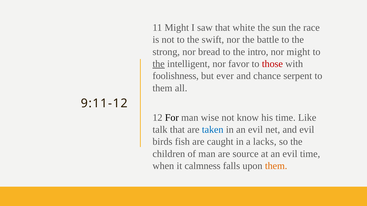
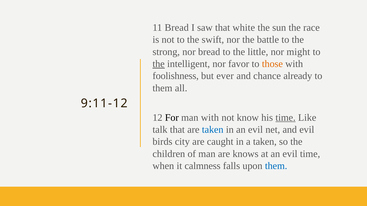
11 Might: Might -> Bread
intro: intro -> little
those colour: red -> orange
serpent: serpent -> already
man wise: wise -> with
time at (286, 118) underline: none -> present
fish: fish -> city
a lacks: lacks -> taken
source: source -> knows
them at (276, 166) colour: orange -> blue
